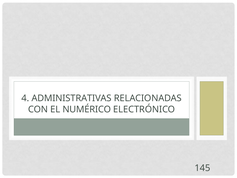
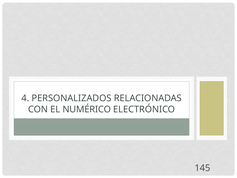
ADMINISTRATIVAS: ADMINISTRATIVAS -> PERSONALIZADOS
